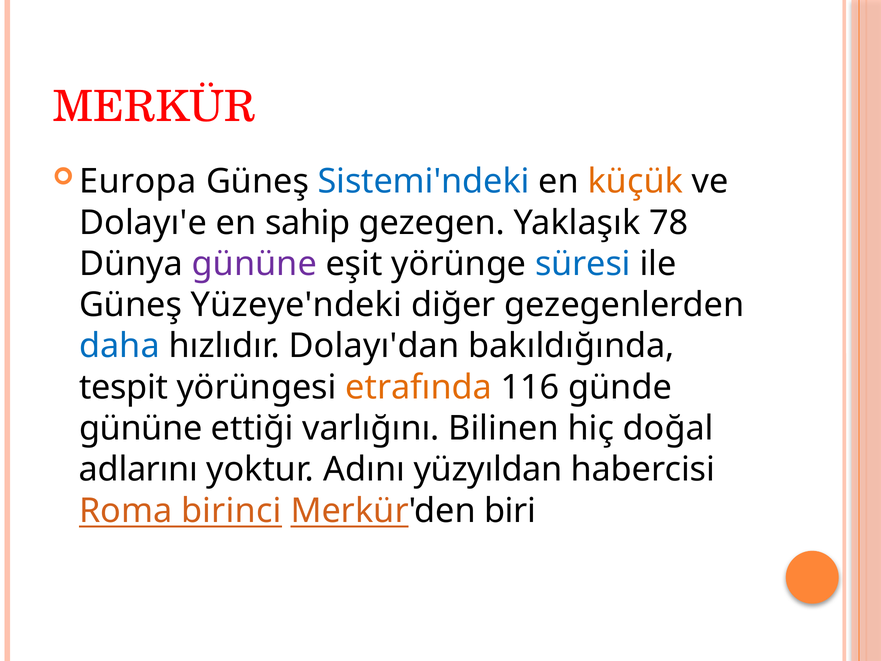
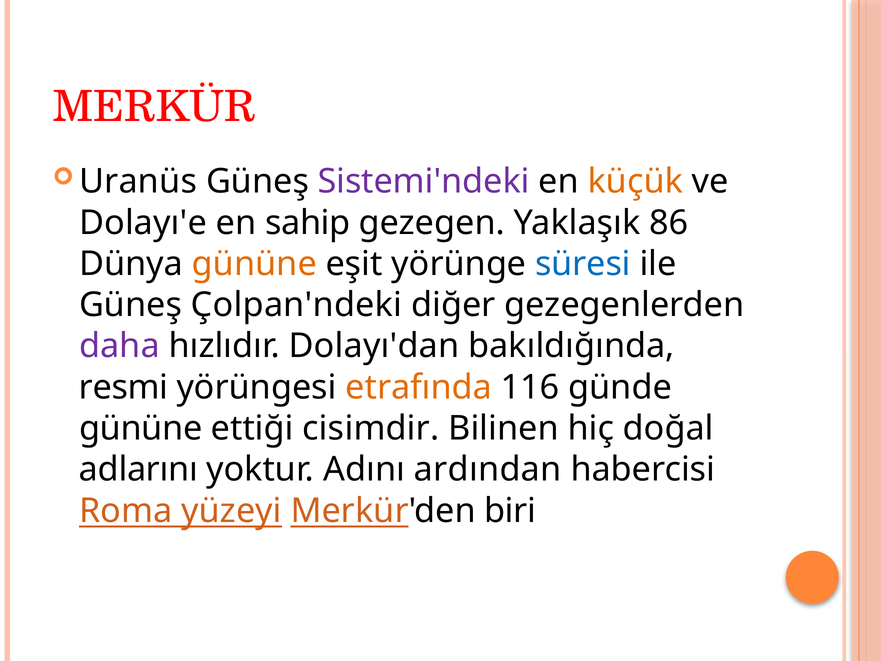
Europa: Europa -> Uranüs
Sistemi'ndeki colour: blue -> purple
78: 78 -> 86
gününe at (254, 264) colour: purple -> orange
Yüzeye'ndeki: Yüzeye'ndeki -> Çolpan'ndeki
daha colour: blue -> purple
tespit: tespit -> resmi
varlığını: varlığını -> cisimdir
yüzyıldan: yüzyıldan -> ardından
birinci: birinci -> yüzeyi
